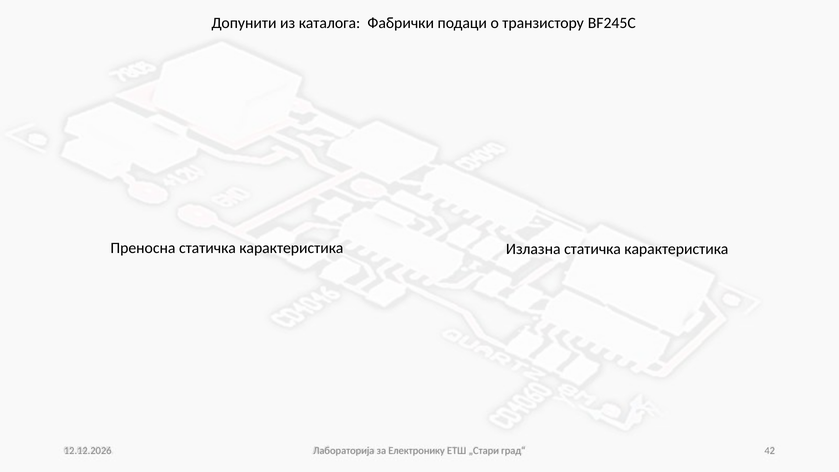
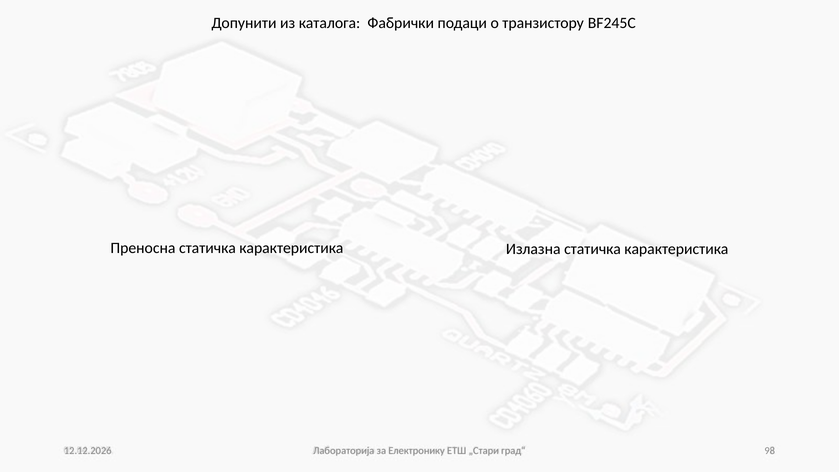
42: 42 -> 98
